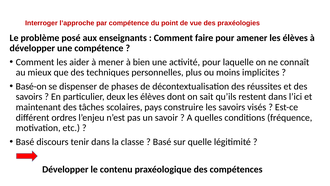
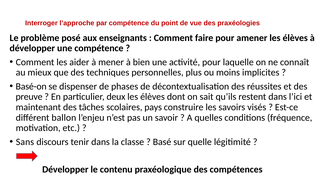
savoirs at (29, 97): savoirs -> preuve
ordres: ordres -> ballon
Basé at (25, 142): Basé -> Sans
